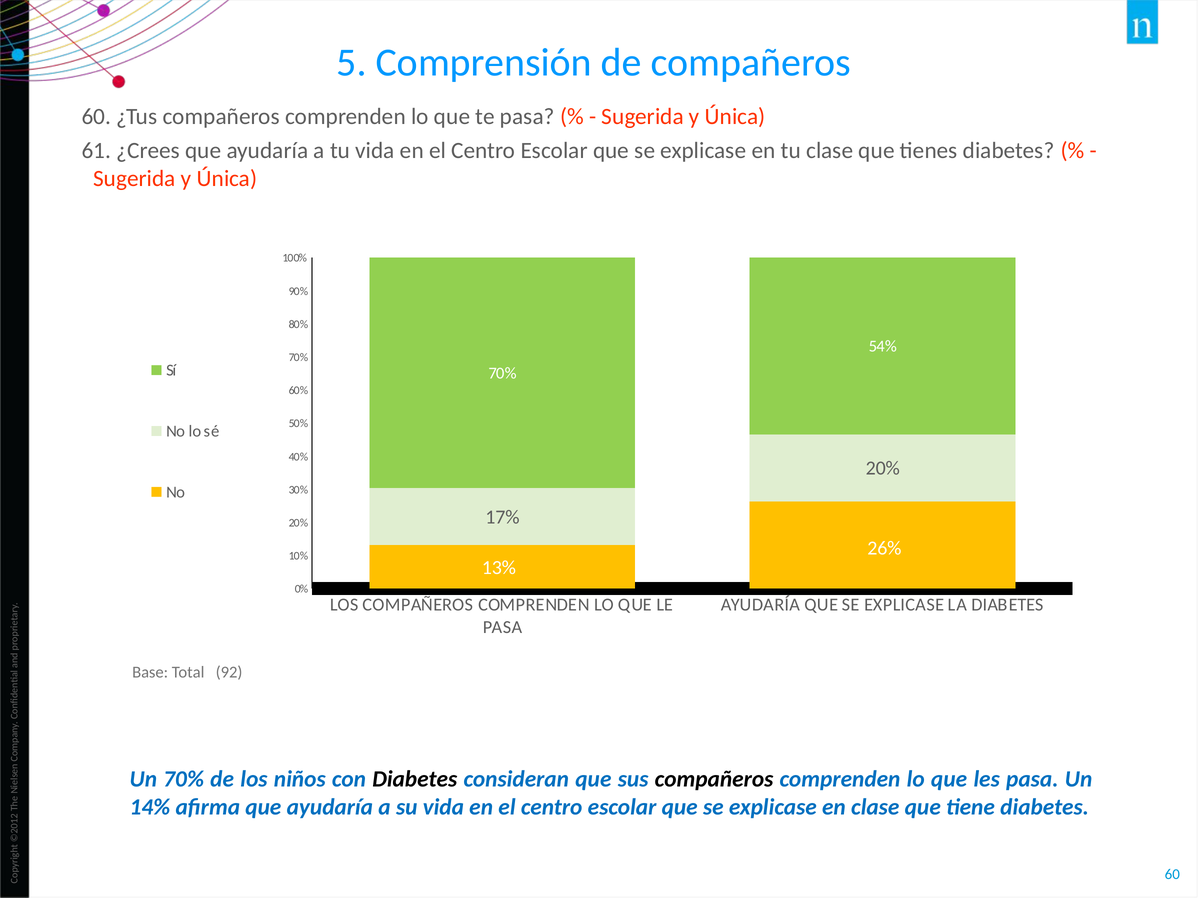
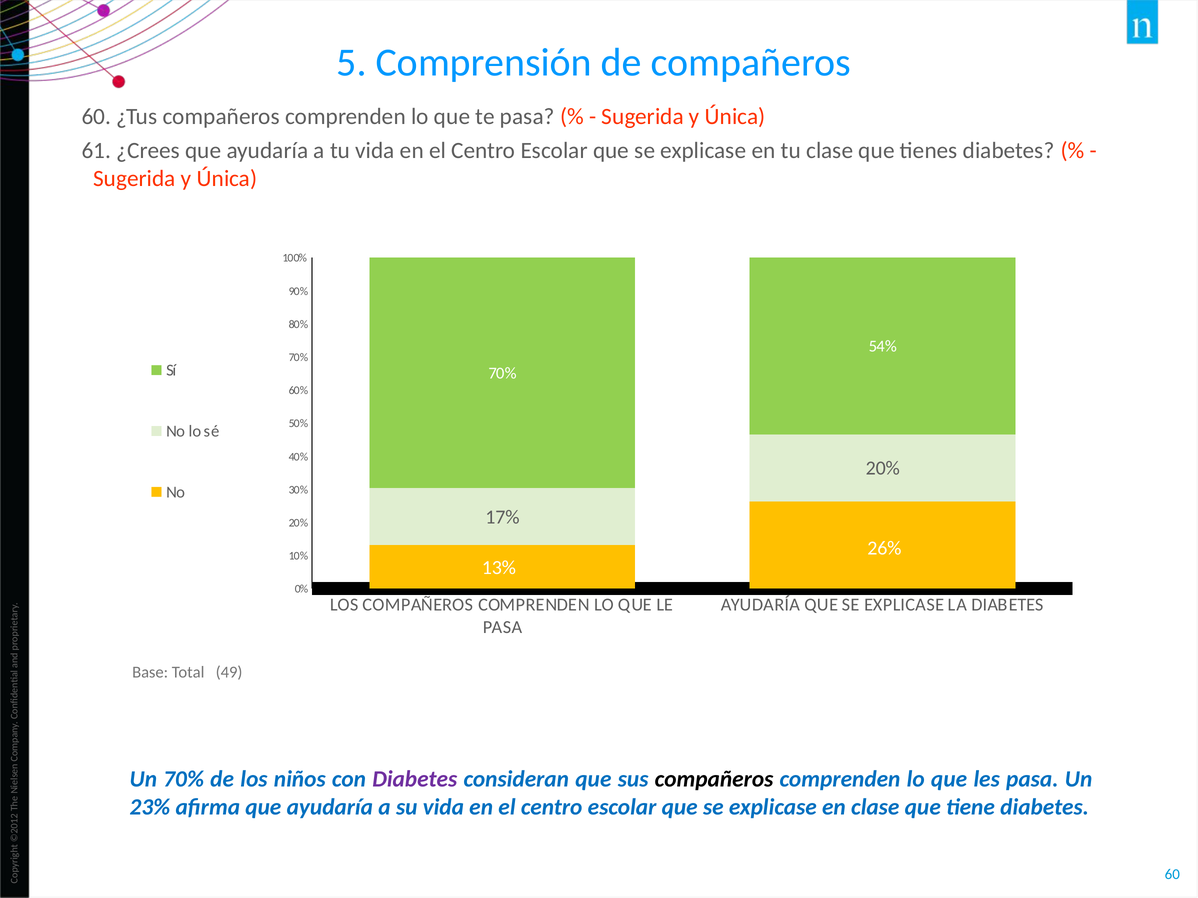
92: 92 -> 49
Diabetes at (415, 780) colour: black -> purple
14%: 14% -> 23%
